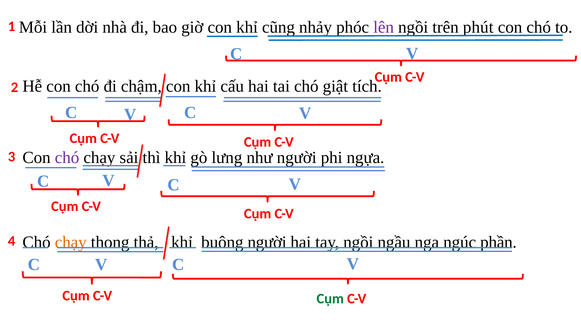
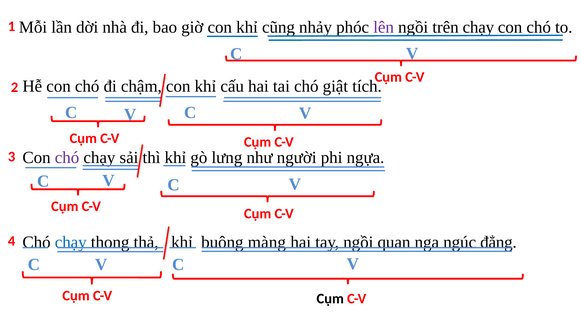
trên phút: phút -> chạy
chạy at (71, 242) colour: orange -> blue
buông người: người -> màng
ngầu: ngầu -> quan
phần: phần -> đẳng
Cụm at (330, 299) colour: green -> black
